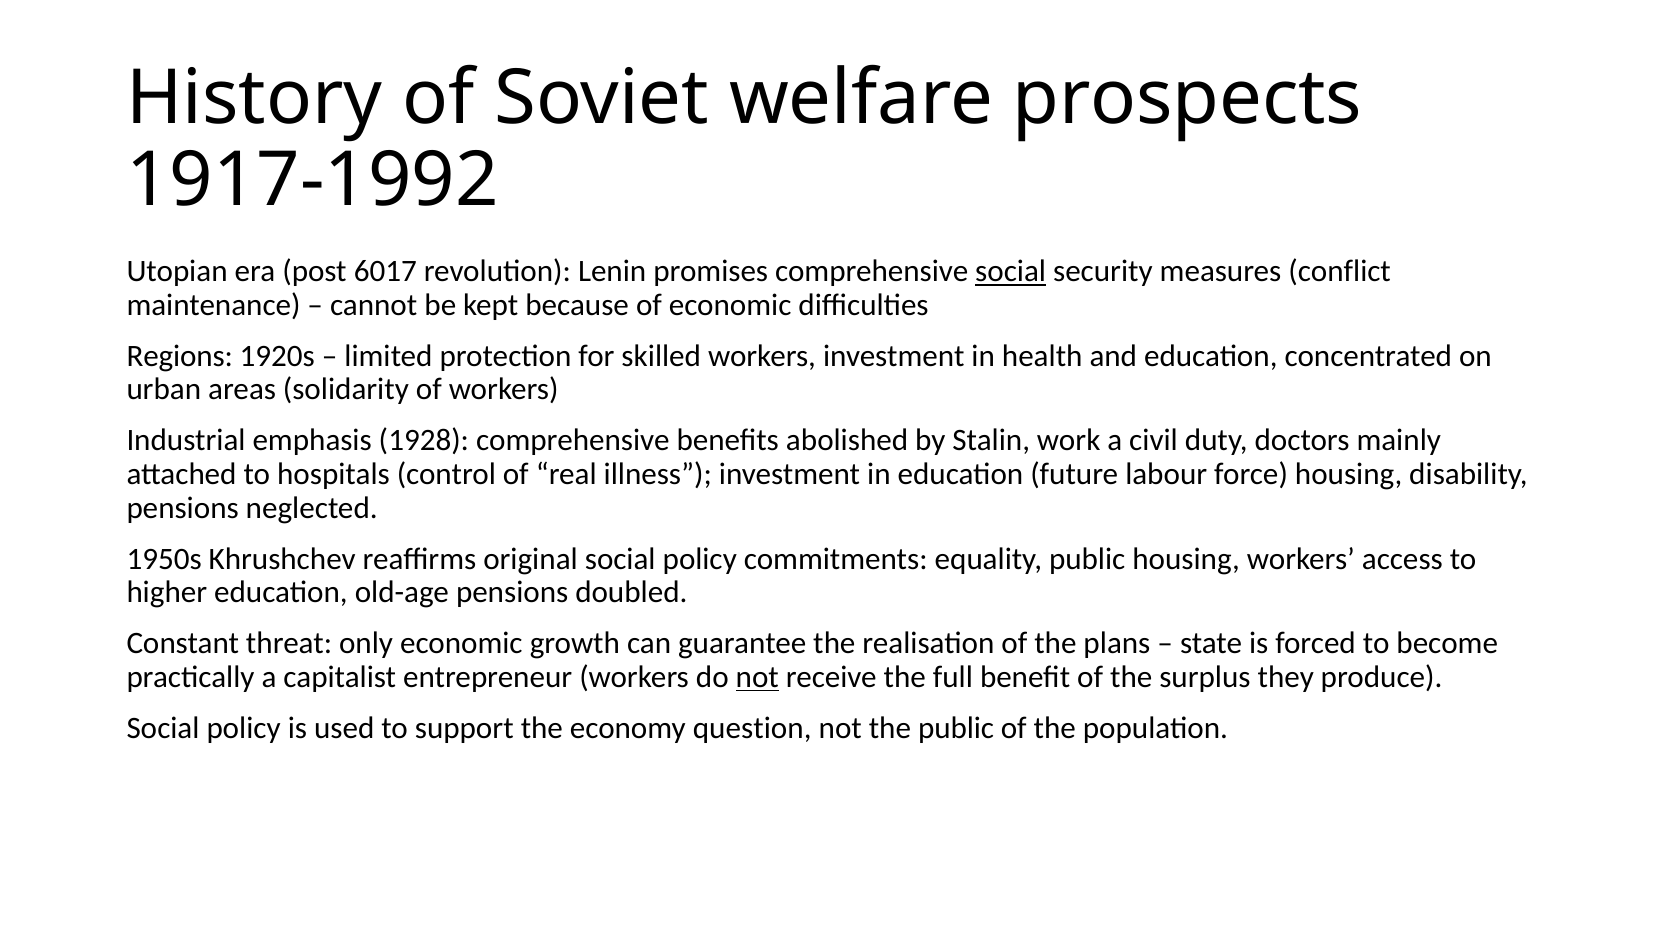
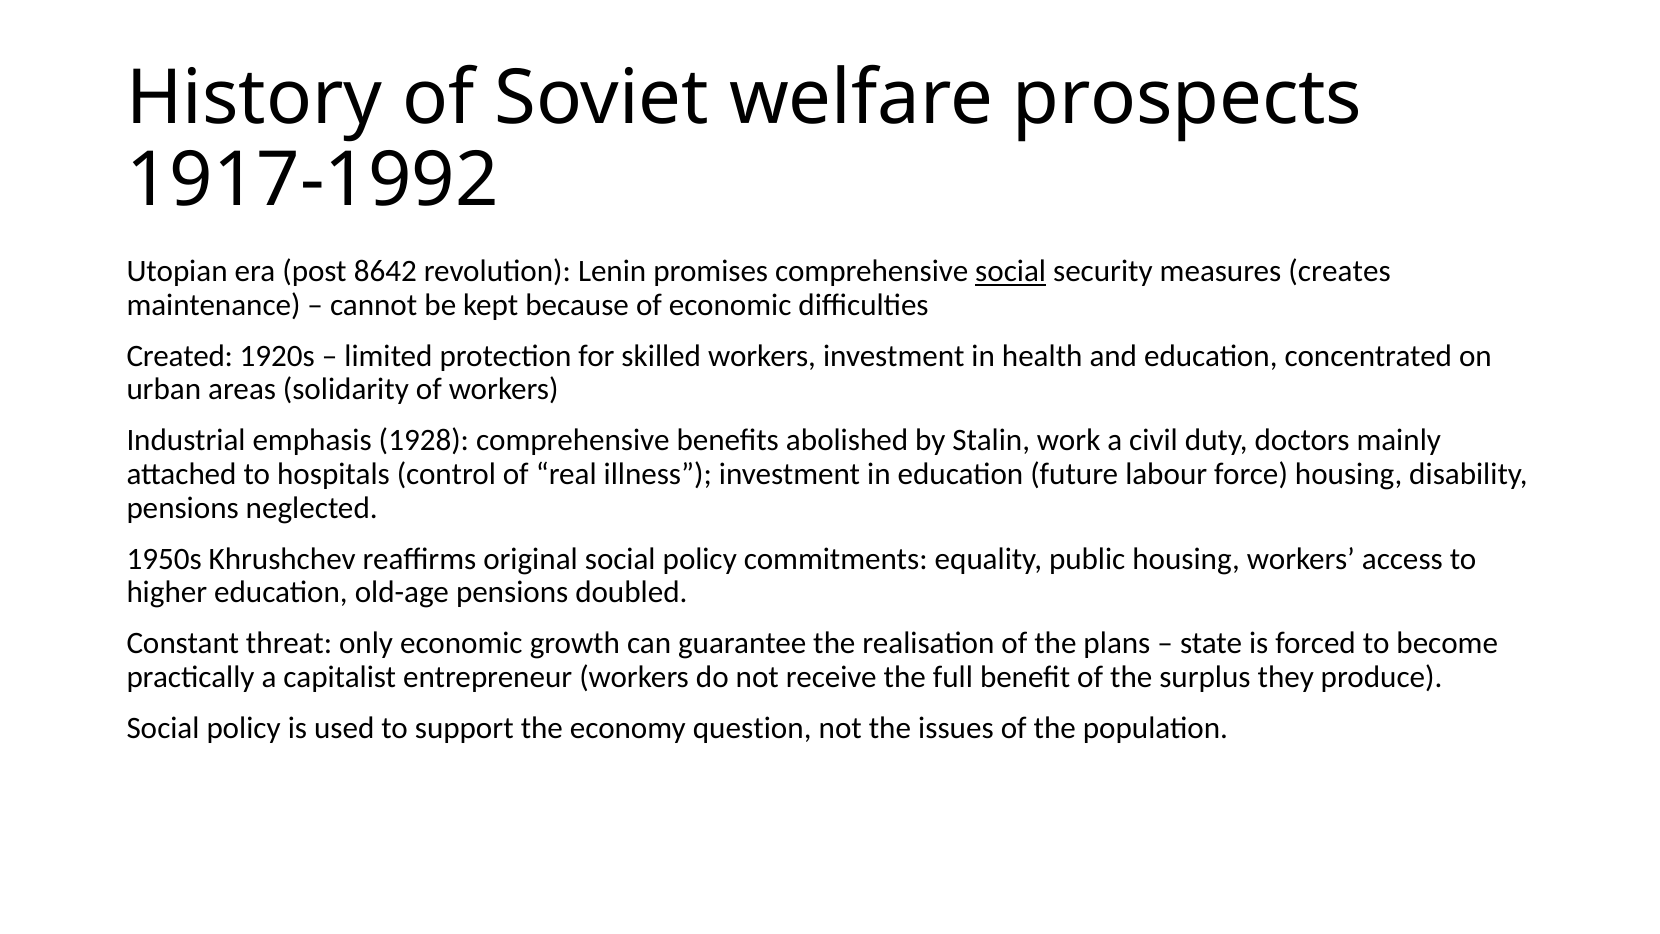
6017: 6017 -> 8642
conflict: conflict -> creates
Regions: Regions -> Created
not at (757, 677) underline: present -> none
the public: public -> issues
